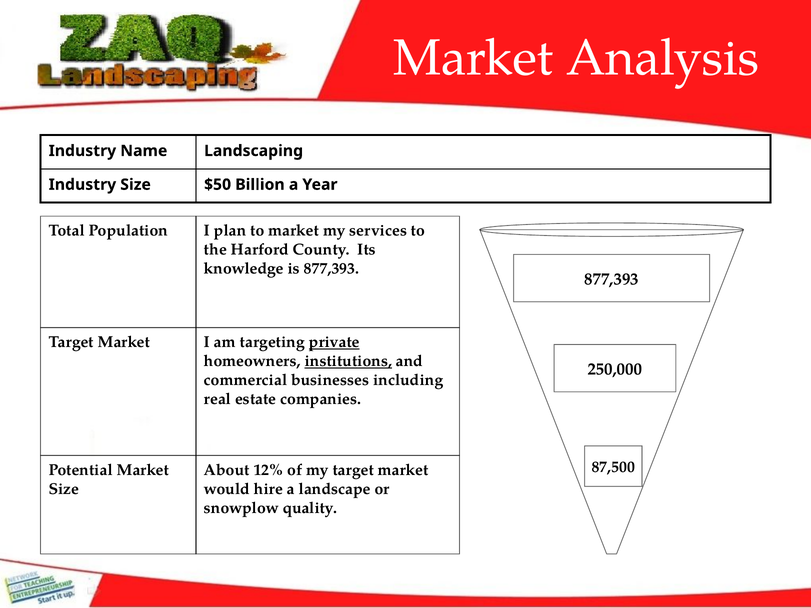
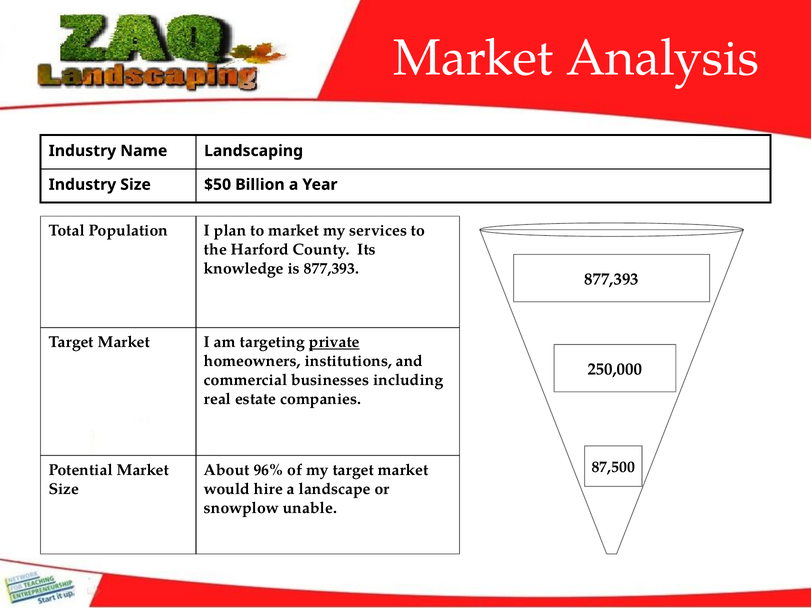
institutions underline: present -> none
12%: 12% -> 96%
quality: quality -> unable
